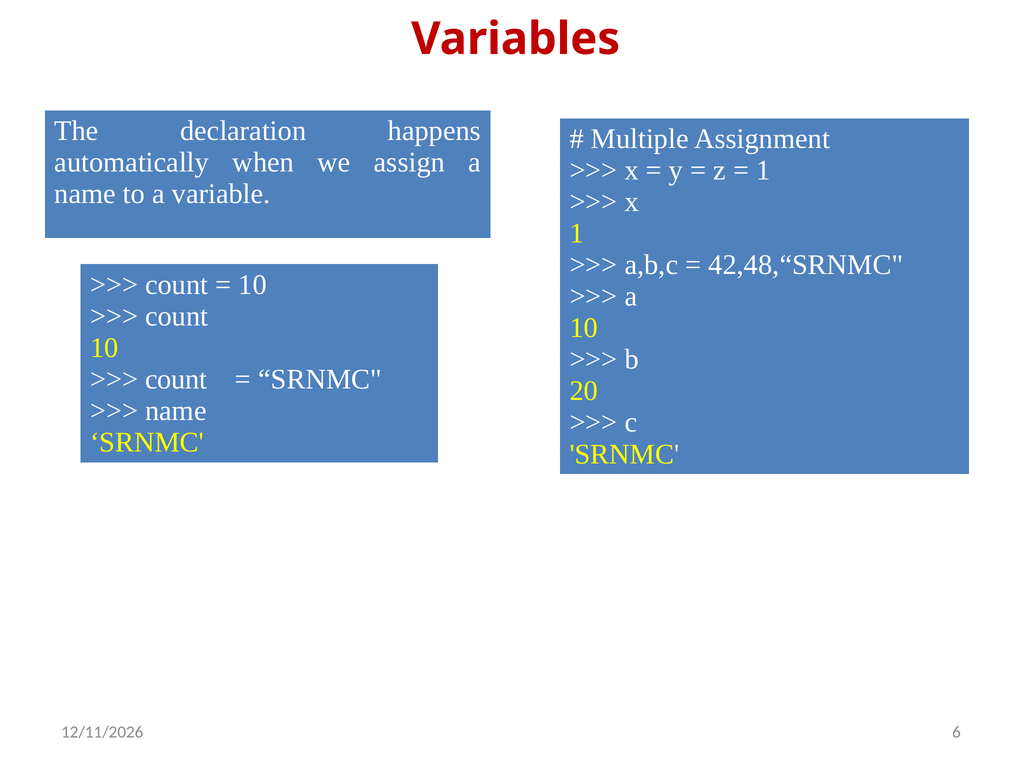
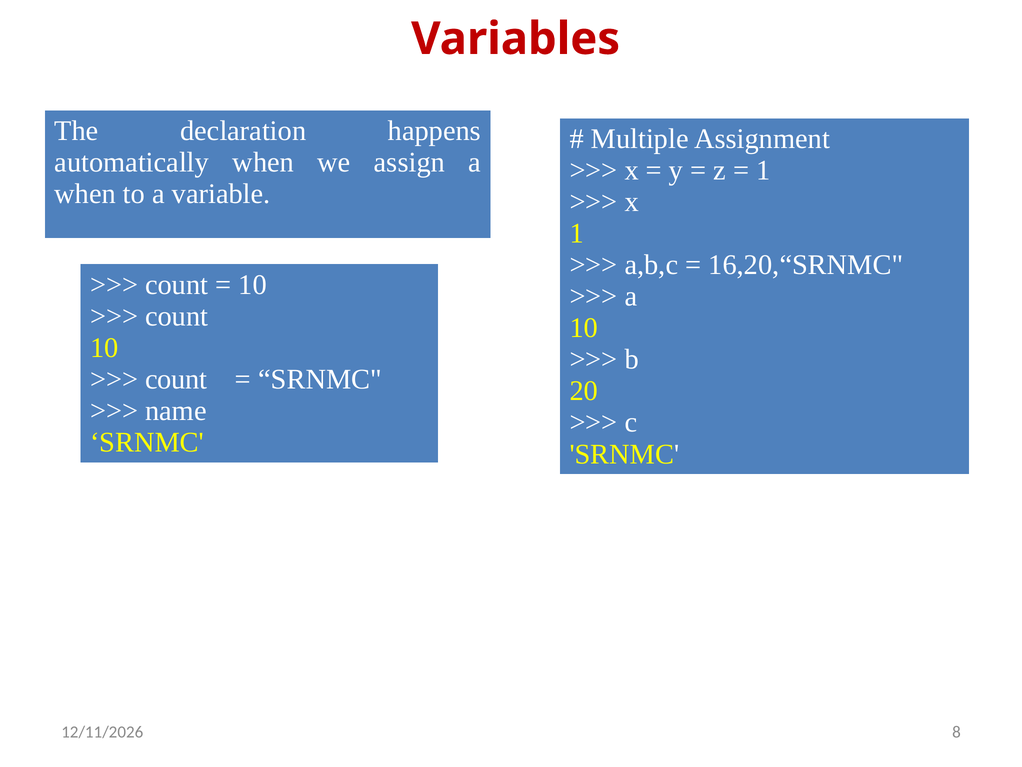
name at (85, 194): name -> when
42,48,“SRNMC: 42,48,“SRNMC -> 16,20,“SRNMC
6: 6 -> 8
